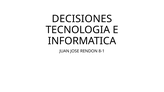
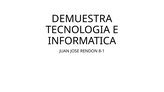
DECISIONES: DECISIONES -> DEMUESTRA
